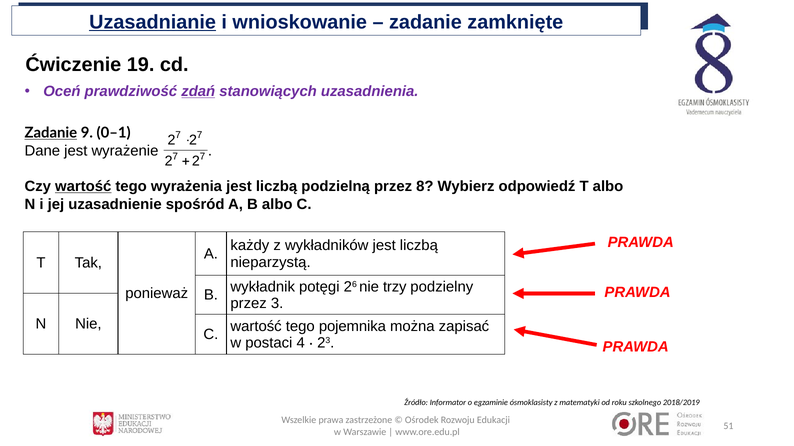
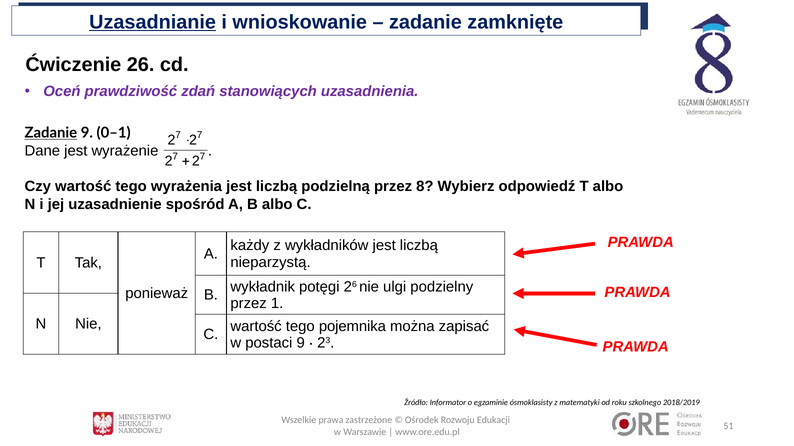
Ćwiczenie 19: 19 -> 26
zdań underline: present -> none
wartość at (83, 187) underline: present -> none
trzy: trzy -> ulgi
3: 3 -> 1
postaci 4: 4 -> 9
